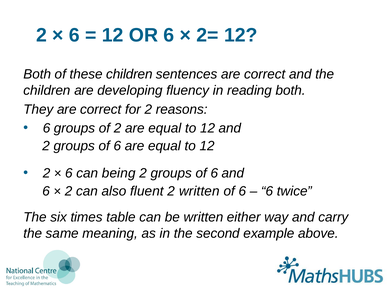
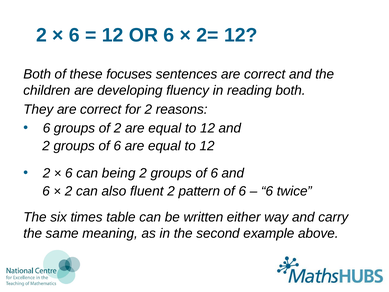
these children: children -> focuses
2 written: written -> pattern
